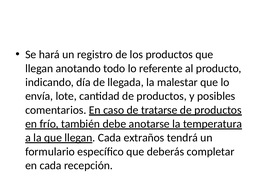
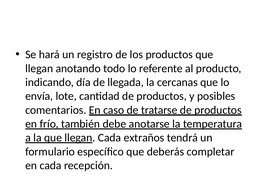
malestar: malestar -> cercanas
